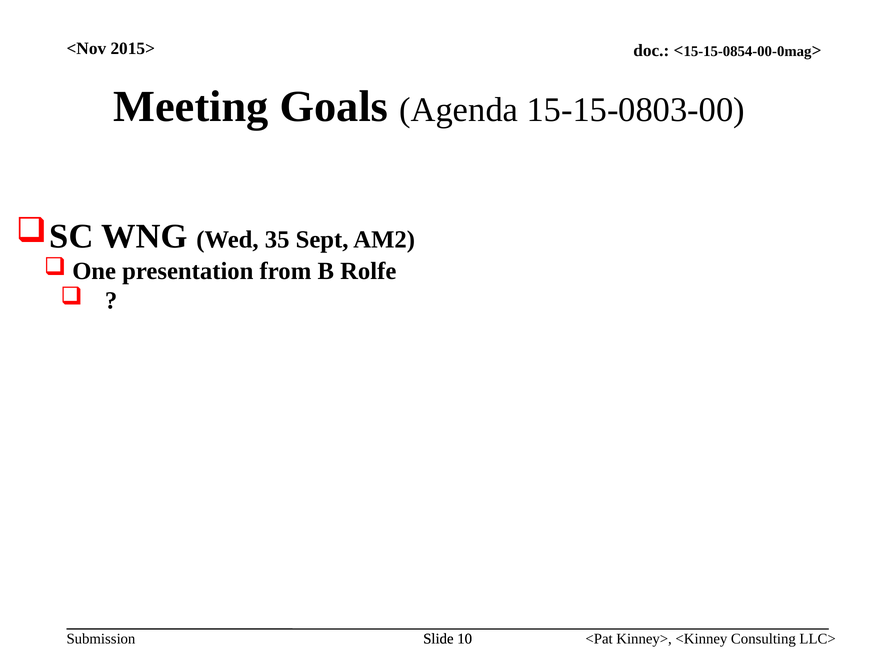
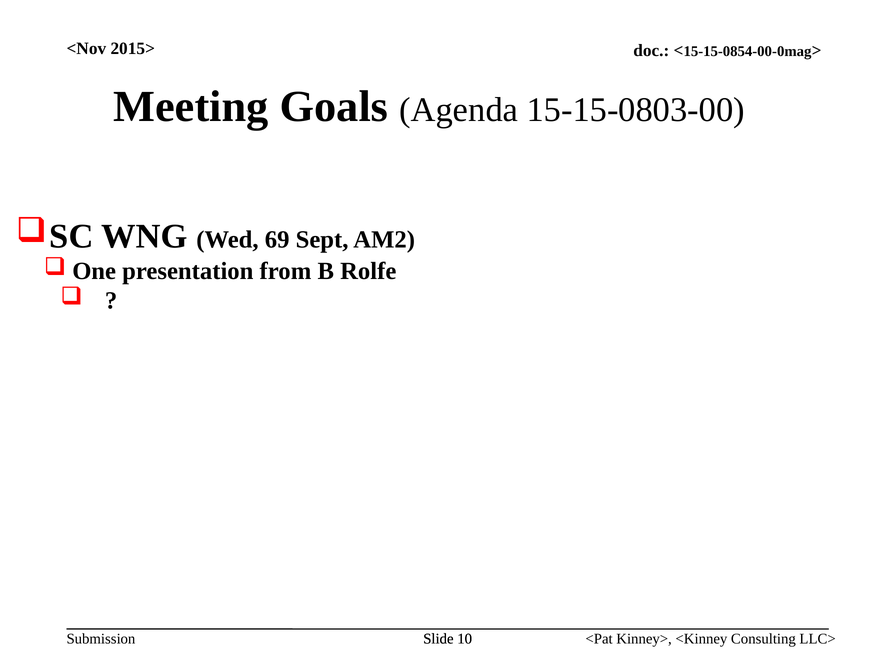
35: 35 -> 69
